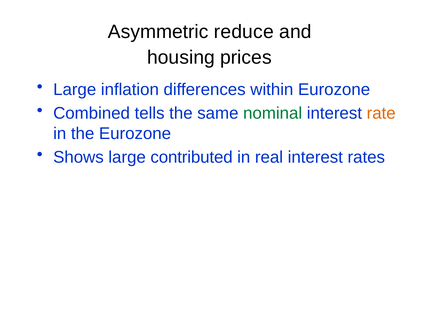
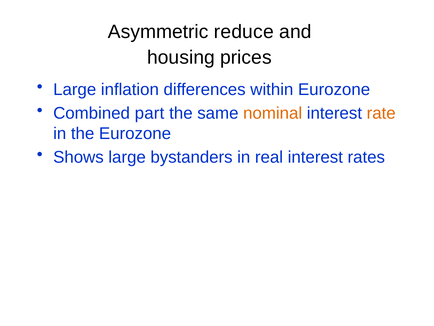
tells: tells -> part
nominal colour: green -> orange
contributed: contributed -> bystanders
